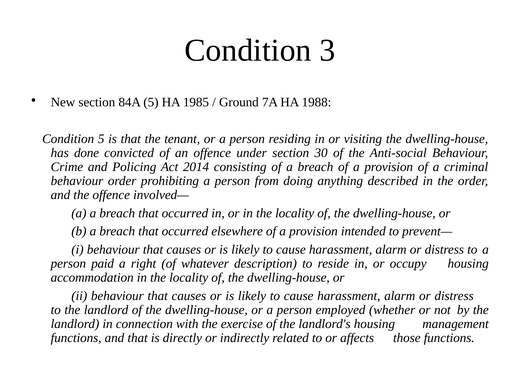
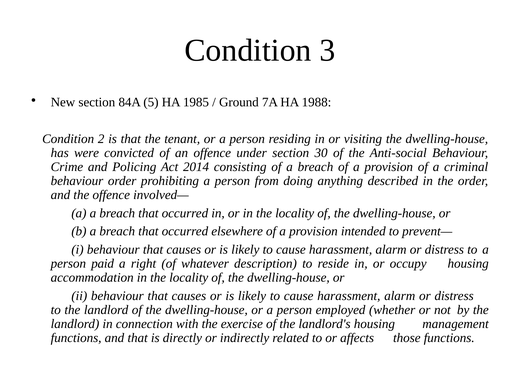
Condition 5: 5 -> 2
done: done -> were
